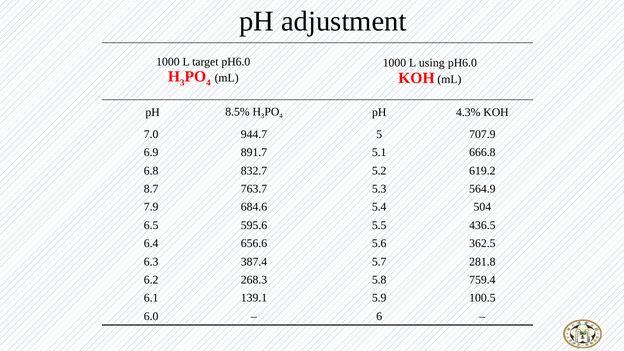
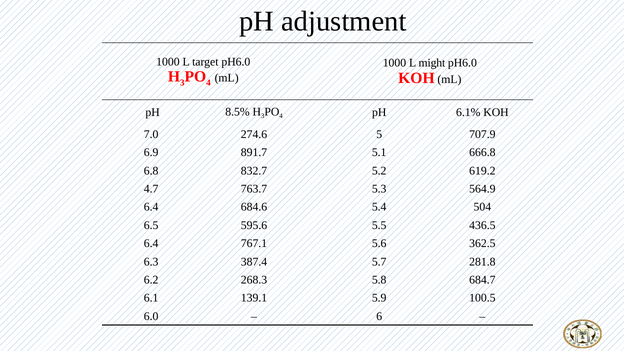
using: using -> might
4.3%: 4.3% -> 6.1%
944.7: 944.7 -> 274.6
8.7: 8.7 -> 4.7
7.9 at (151, 207): 7.9 -> 6.4
656.6: 656.6 -> 767.1
759.4: 759.4 -> 684.7
